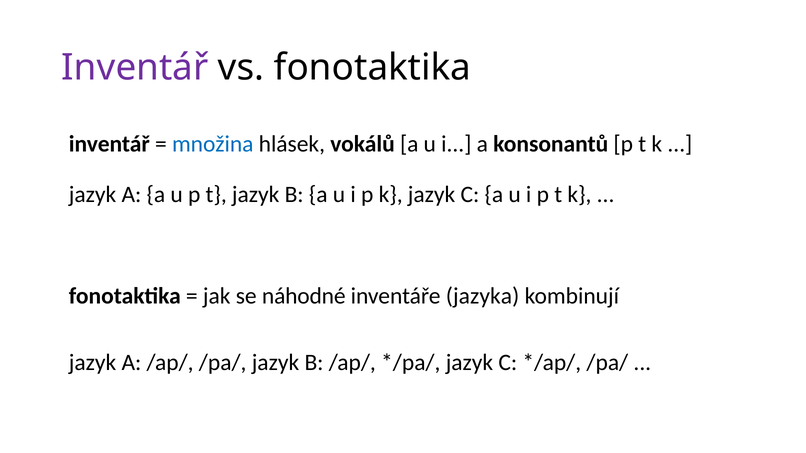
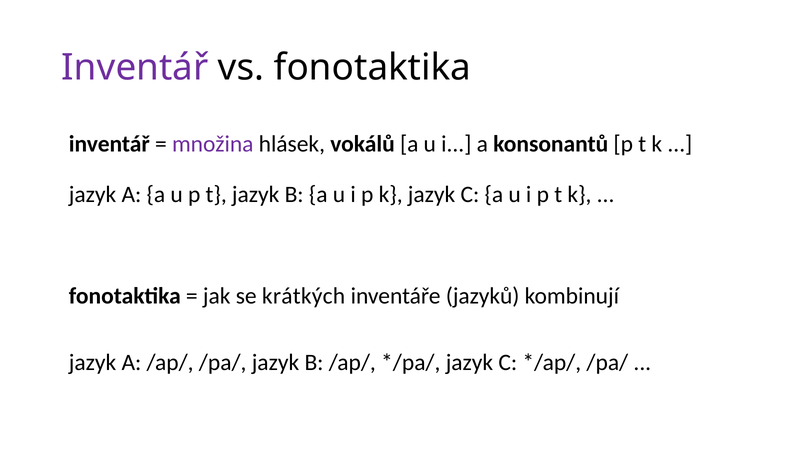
množina colour: blue -> purple
náhodné: náhodné -> krátkých
jazyka: jazyka -> jazyků
